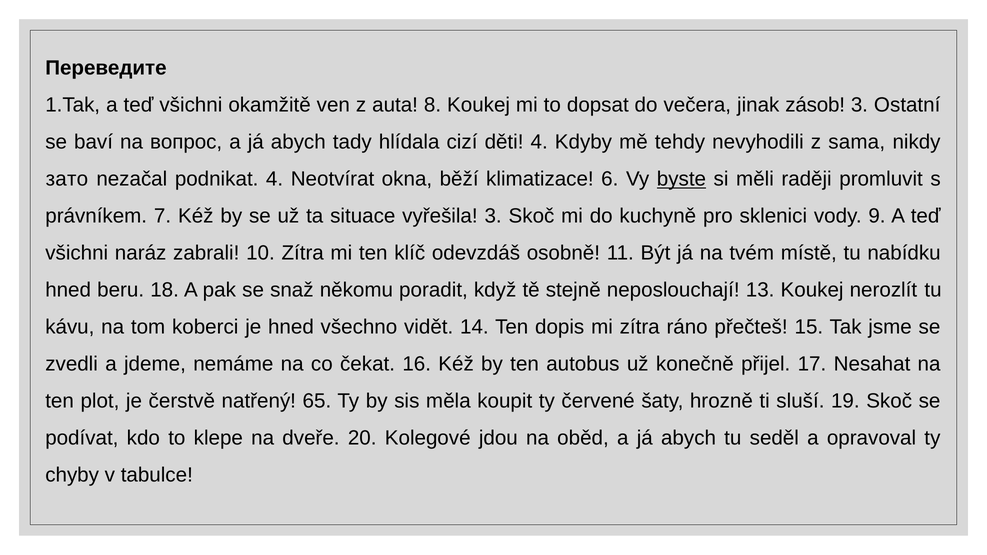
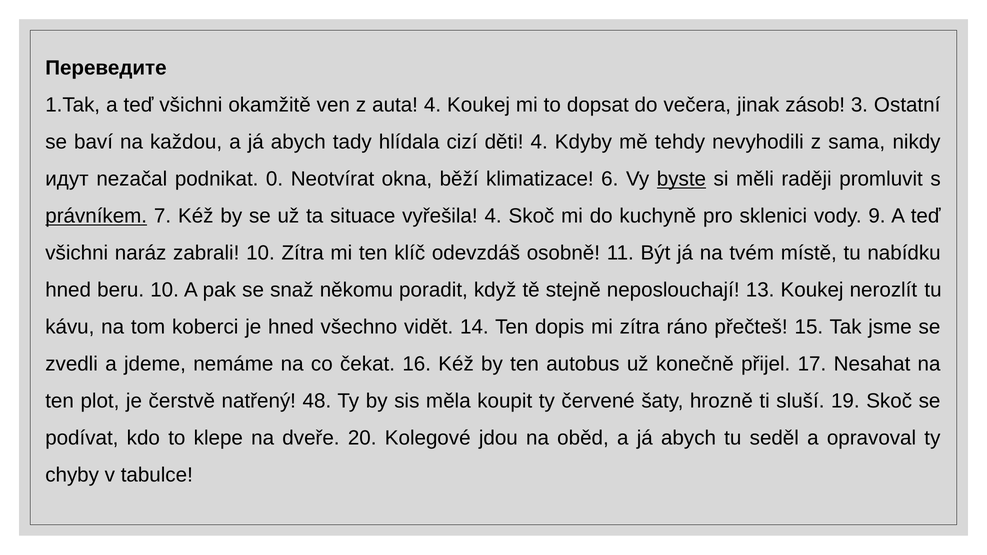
auta 8: 8 -> 4
вопрос: вопрос -> každou
зато: зато -> идут
podnikat 4: 4 -> 0
právníkem underline: none -> present
vyřešila 3: 3 -> 4
beru 18: 18 -> 10
65: 65 -> 48
